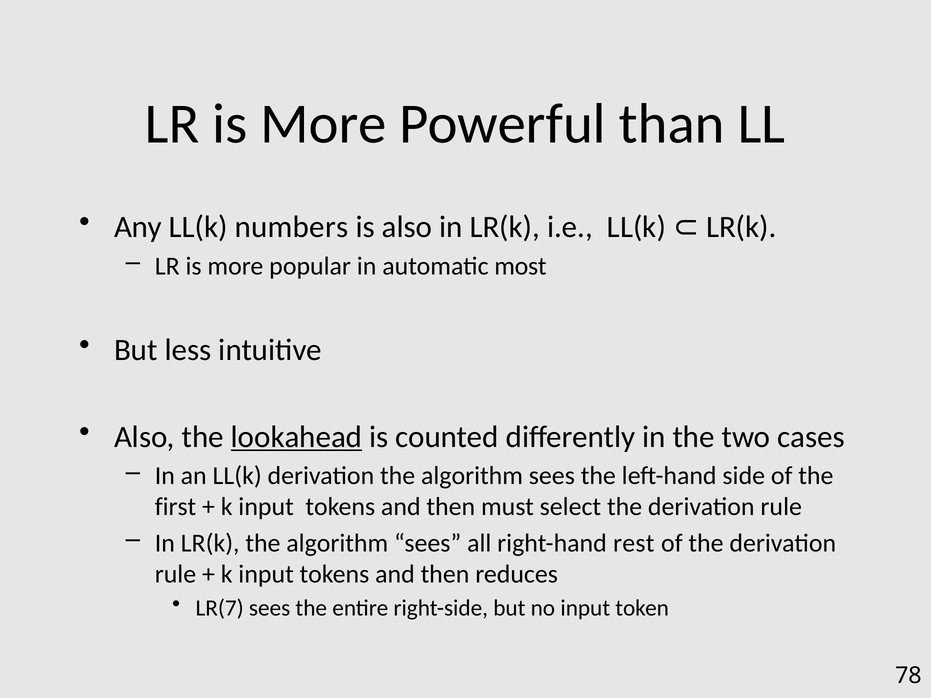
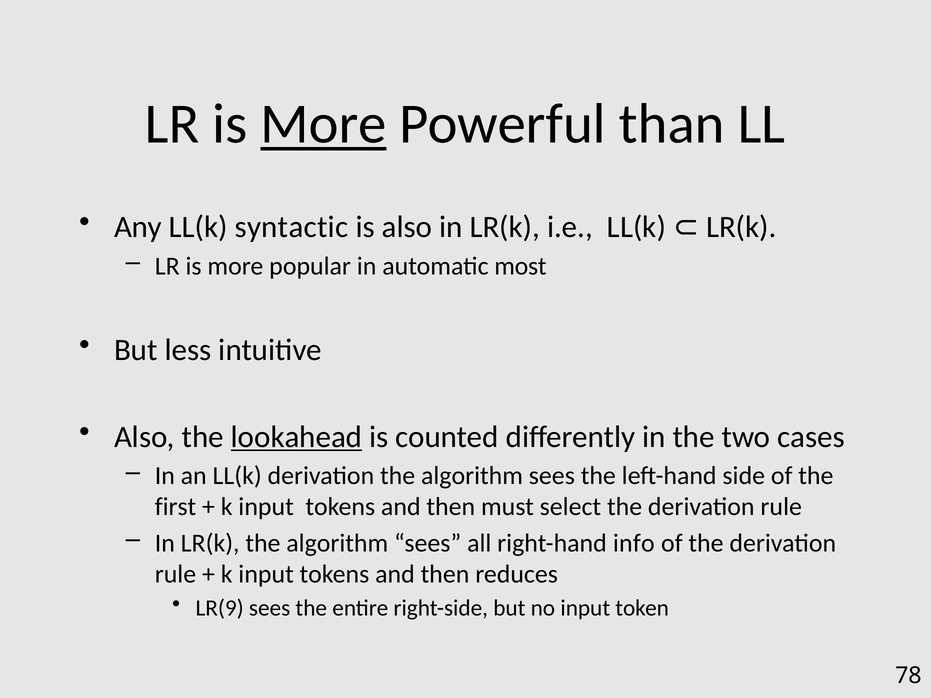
More at (323, 124) underline: none -> present
numbers: numbers -> syntactic
rest: rest -> info
LR(7: LR(7 -> LR(9
